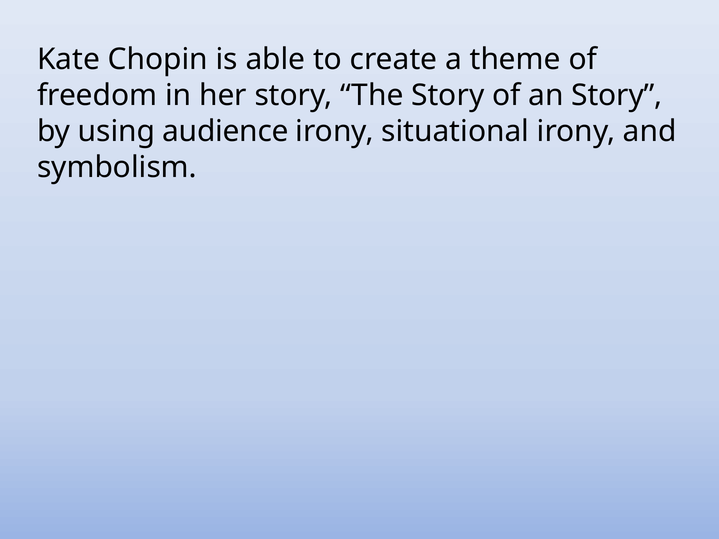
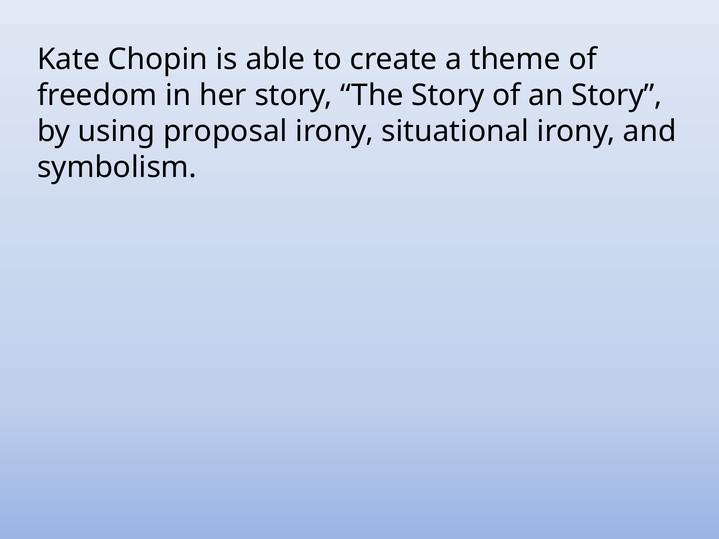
audience: audience -> proposal
